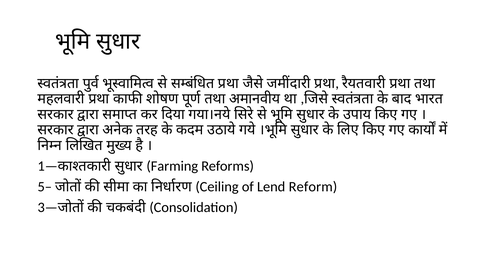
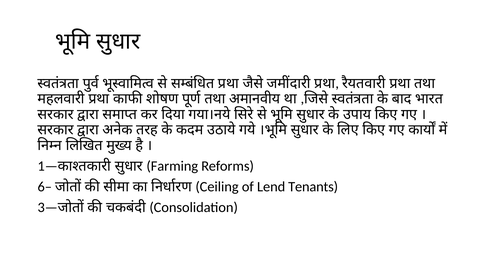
5–: 5– -> 6–
Reform: Reform -> Tenants
